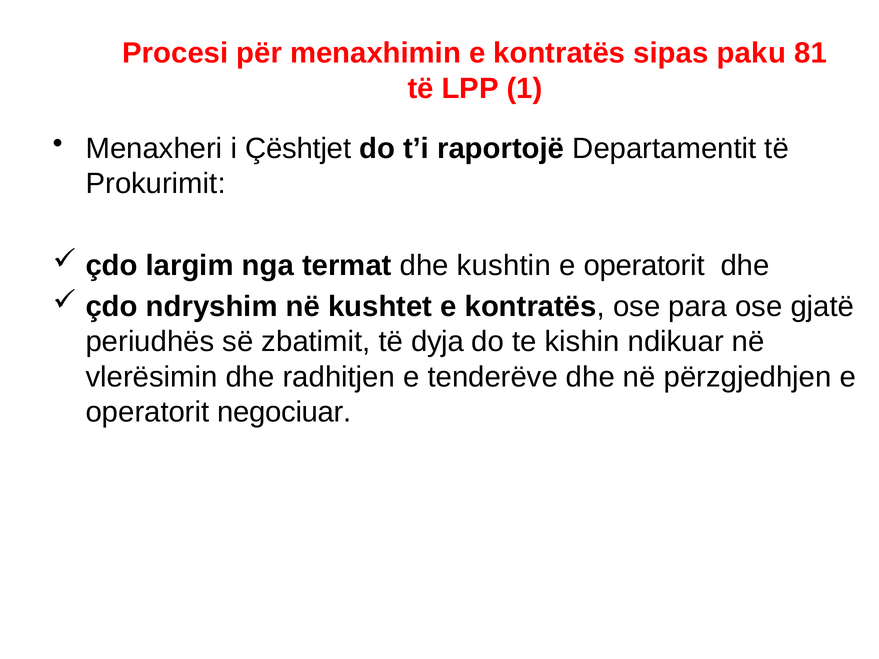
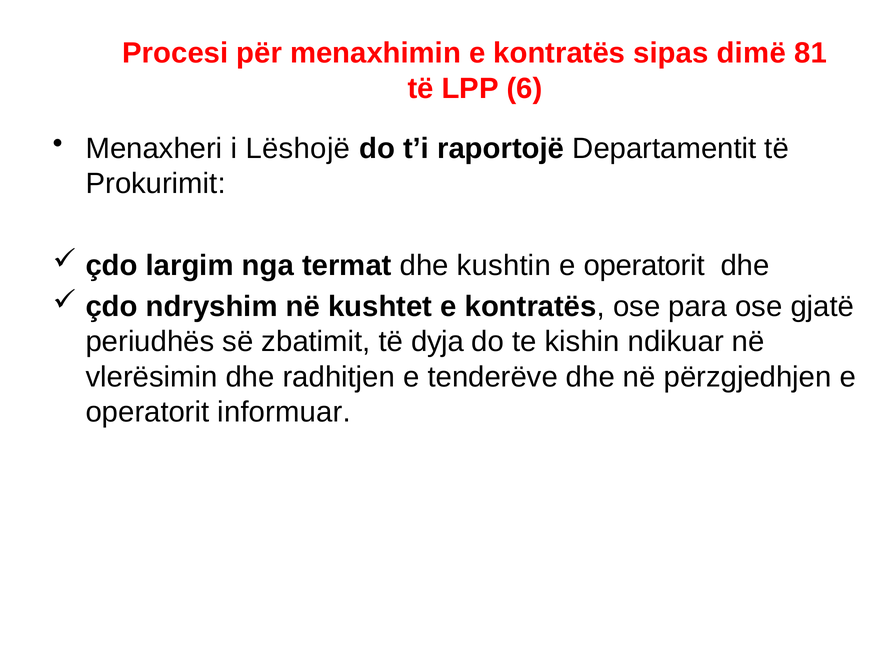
paku: paku -> dimë
1: 1 -> 6
Çështjet: Çështjet -> Lëshojë
negociuar: negociuar -> informuar
